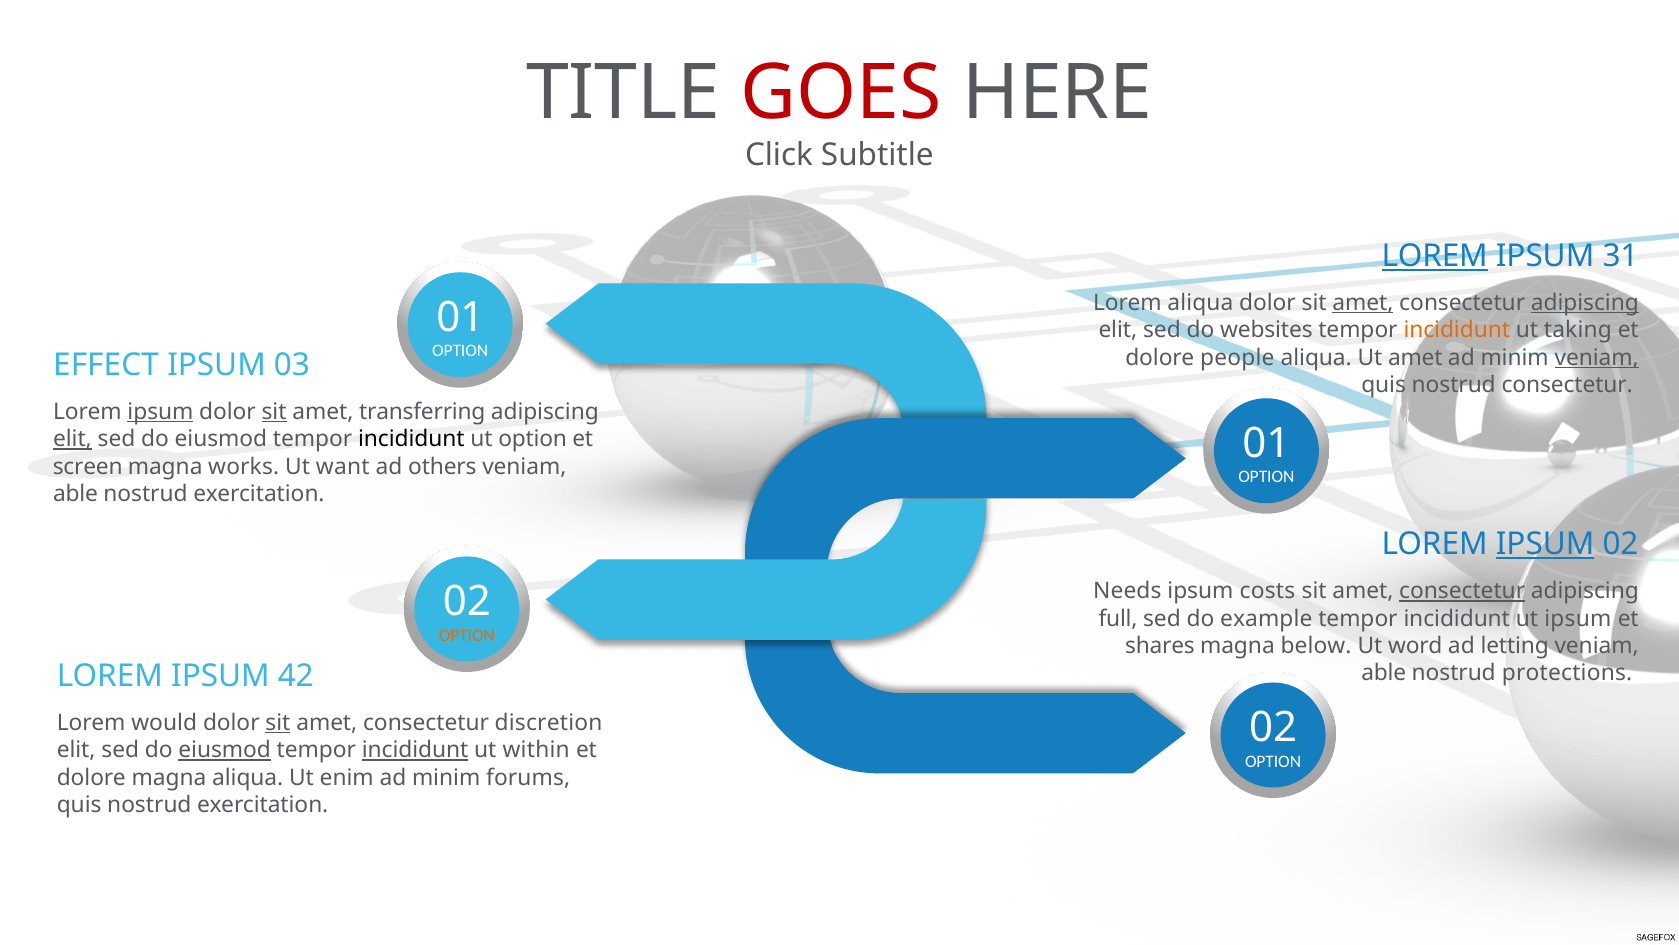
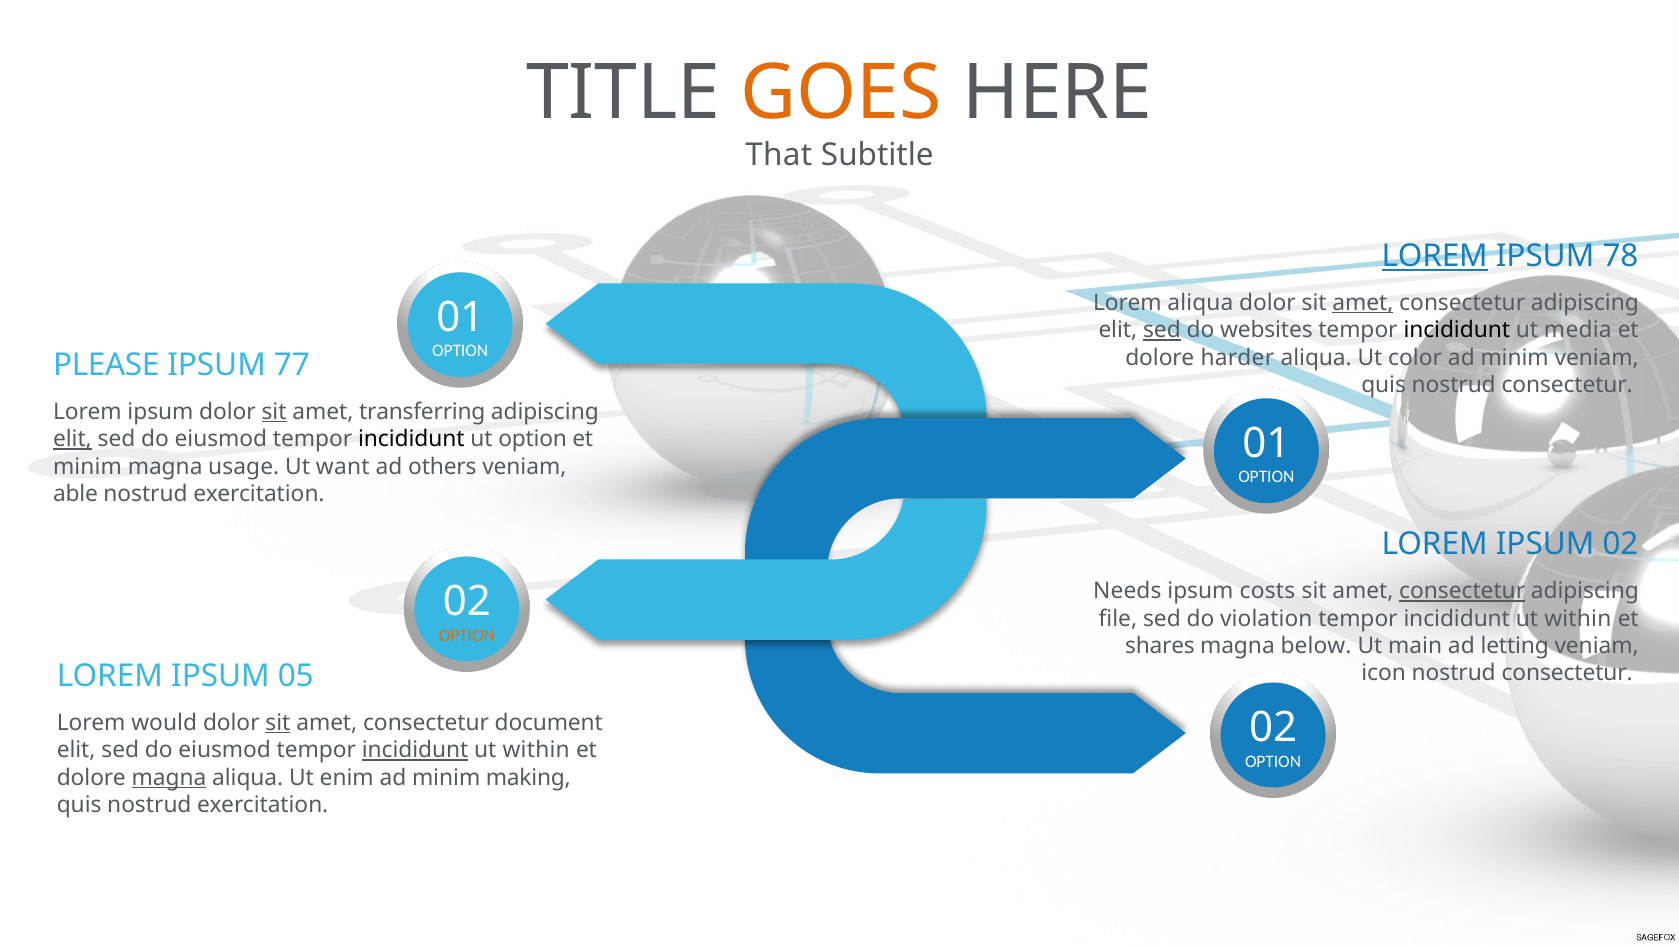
GOES colour: red -> orange
Click: Click -> That
31: 31 -> 78
adipiscing at (1585, 303) underline: present -> none
sed at (1162, 330) underline: none -> present
incididunt at (1457, 330) colour: orange -> black
taking: taking -> media
people: people -> harder
Ut amet: amet -> color
veniam at (1597, 357) underline: present -> none
EFFECT: EFFECT -> PLEASE
03: 03 -> 77
ipsum at (160, 412) underline: present -> none
screen at (88, 466): screen -> minim
works: works -> usage
IPSUM at (1545, 544) underline: present -> none
full: full -> file
example: example -> violation
ipsum at (1578, 618): ipsum -> within
word: word -> main
able at (1384, 673): able -> icon
protections at (1567, 673): protections -> consectetur
42: 42 -> 05
discretion: discretion -> document
eiusmod at (225, 750) underline: present -> none
magna at (169, 777) underline: none -> present
forums: forums -> making
